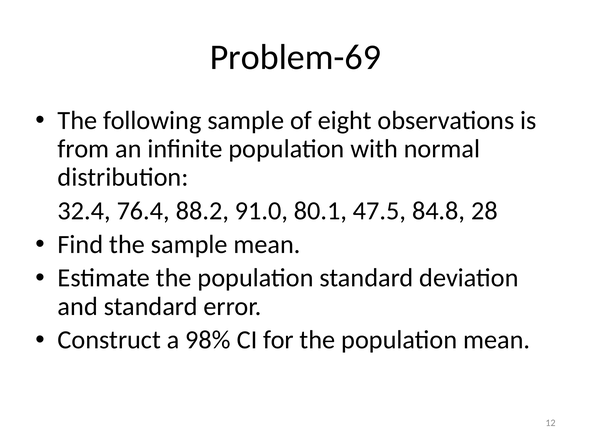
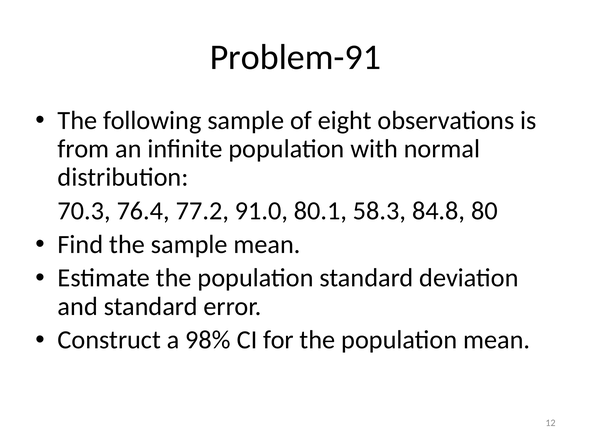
Problem-69: Problem-69 -> Problem-91
32.4: 32.4 -> 70.3
88.2: 88.2 -> 77.2
47.5: 47.5 -> 58.3
28: 28 -> 80
